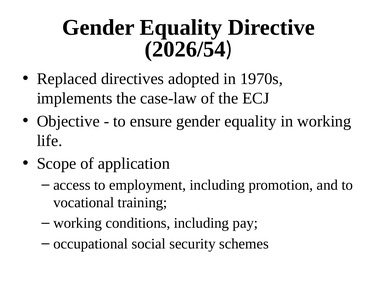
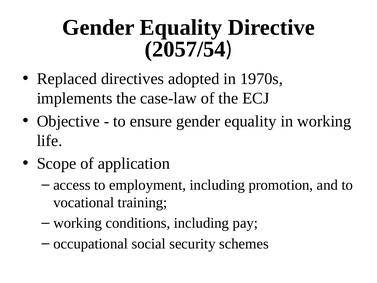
2026/54: 2026/54 -> 2057/54
